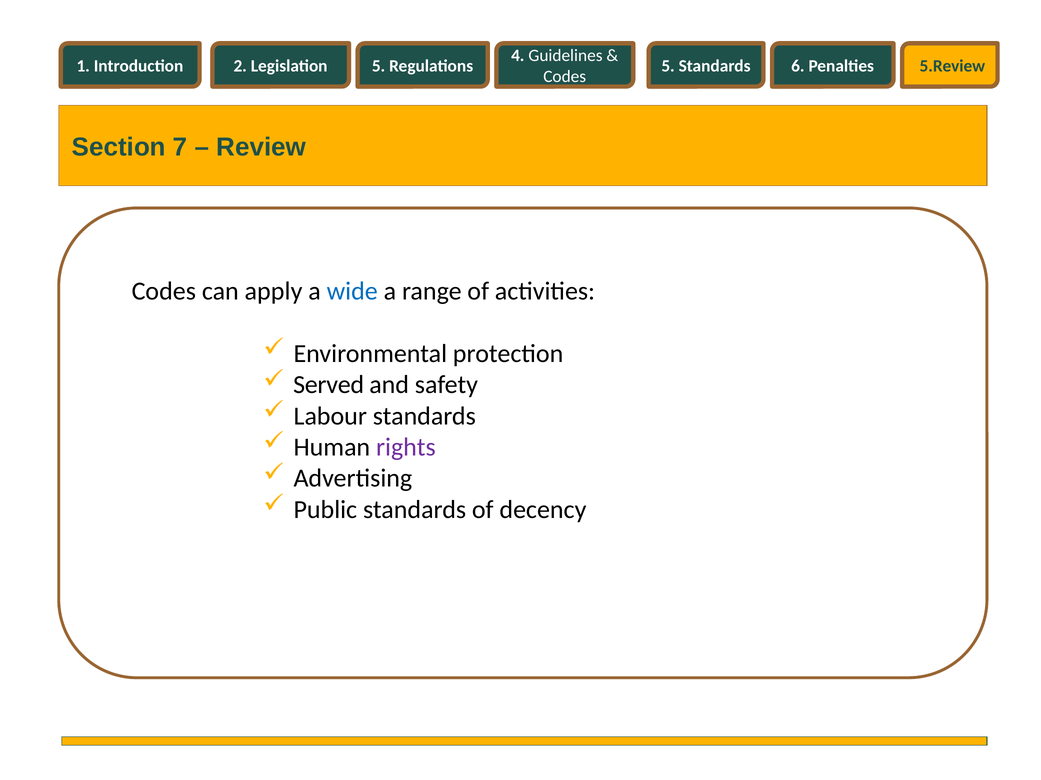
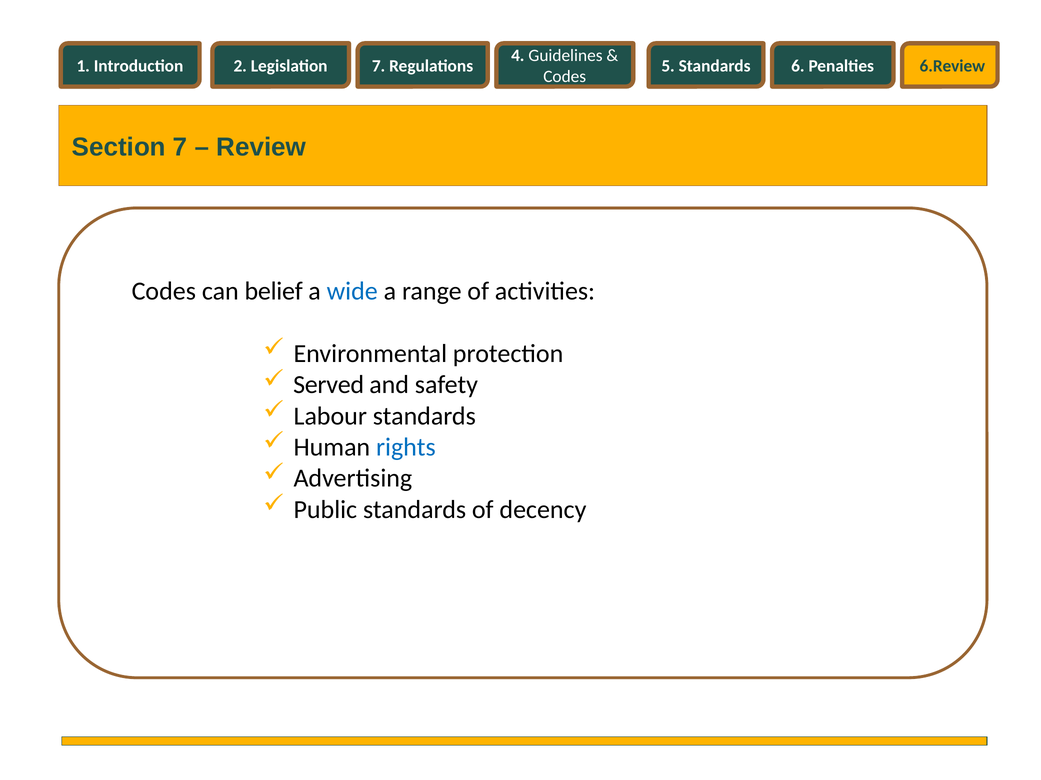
Legislation 5: 5 -> 7
5.Review: 5.Review -> 6.Review
apply: apply -> belief
rights colour: purple -> blue
